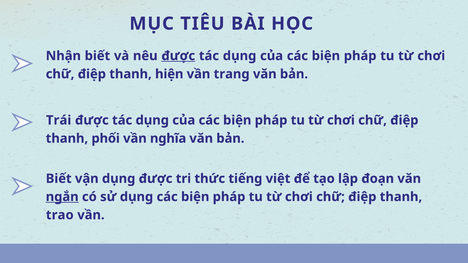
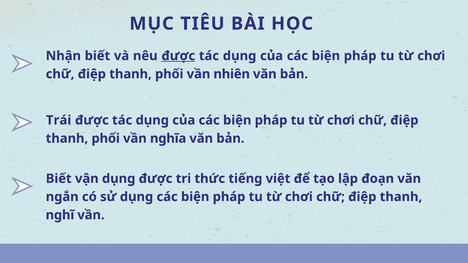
hiện at (169, 74): hiện -> phối
trang: trang -> nhiên
ngắn underline: present -> none
trao: trao -> nghĩ
